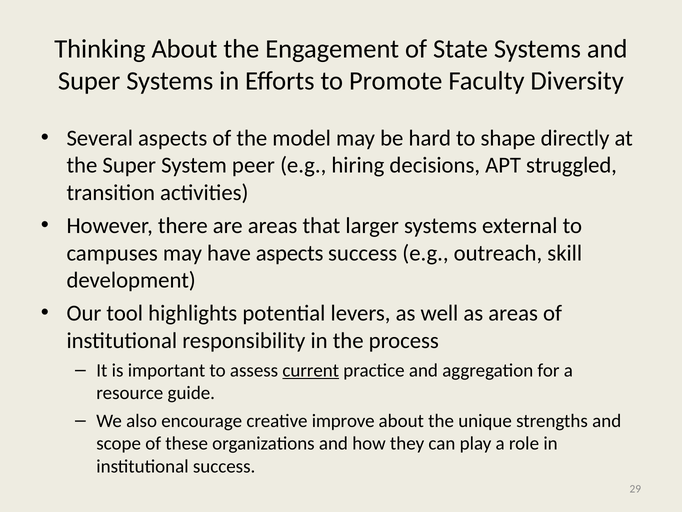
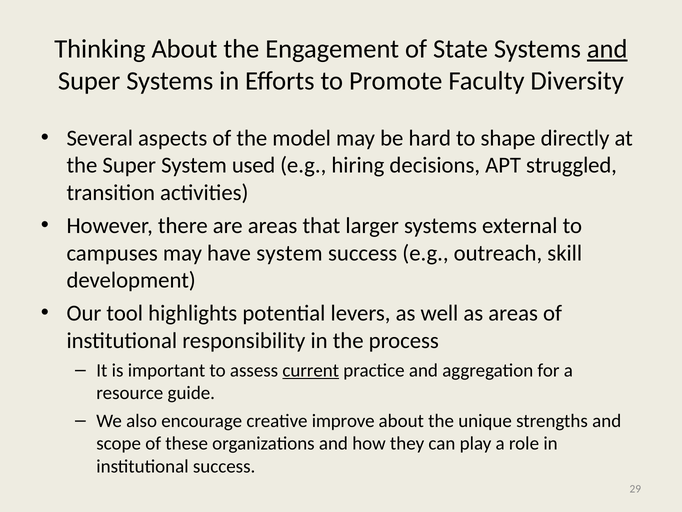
and at (607, 49) underline: none -> present
peer: peer -> used
have aspects: aspects -> system
